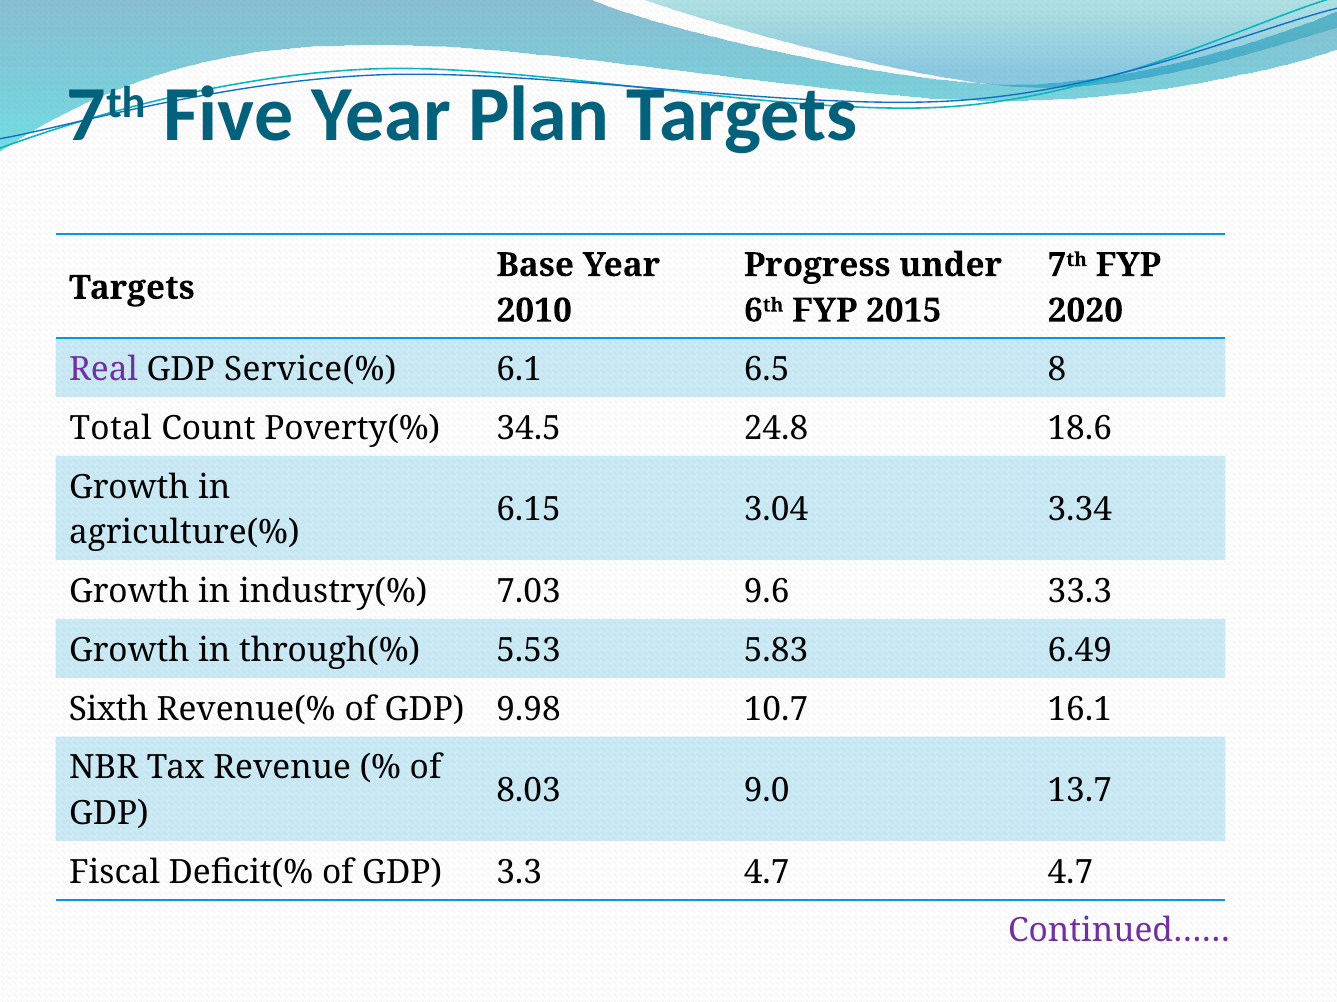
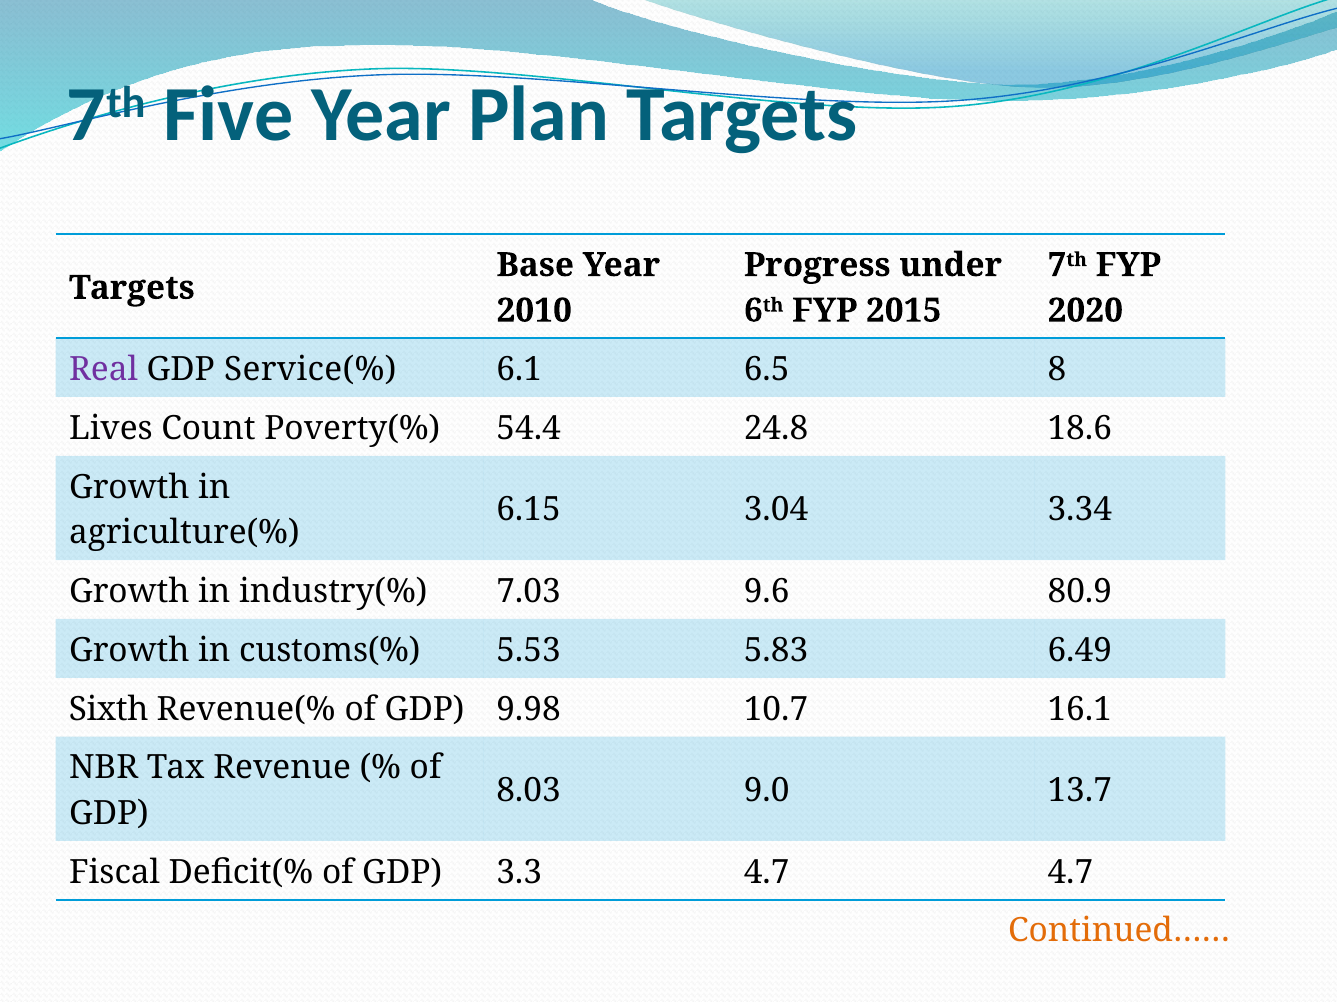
Total: Total -> Lives
34.5: 34.5 -> 54.4
33.3: 33.3 -> 80.9
through(%: through(% -> customs(%
Continued…… colour: purple -> orange
